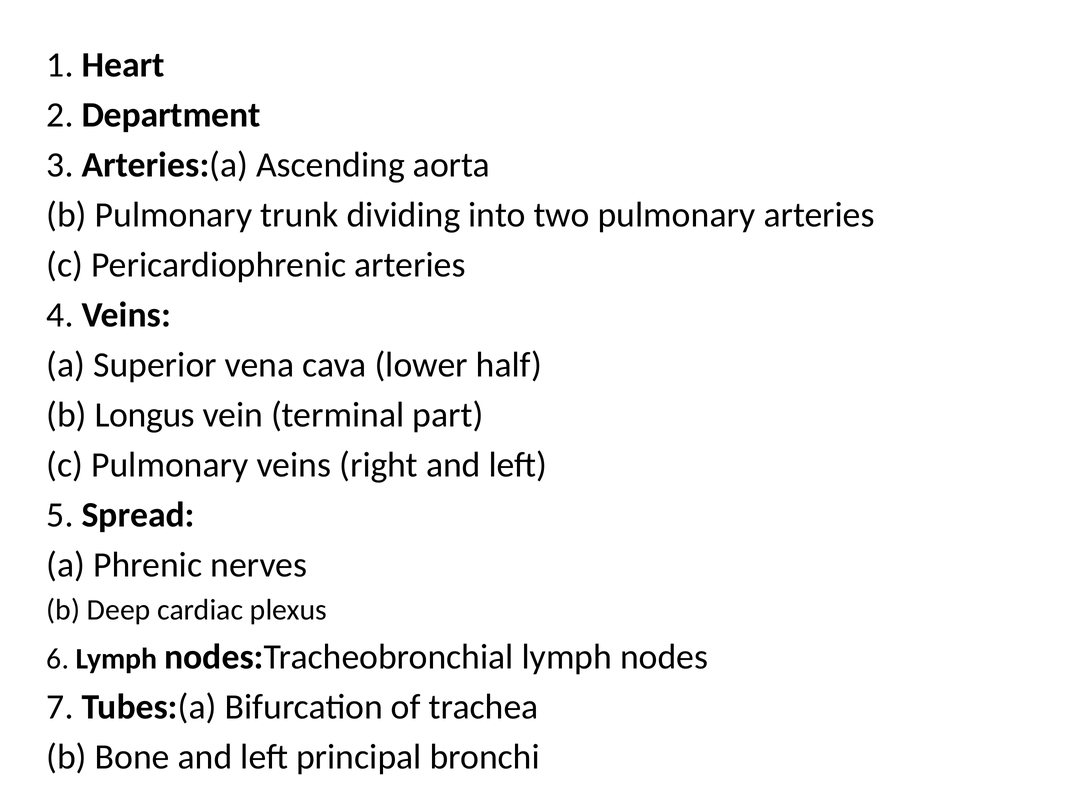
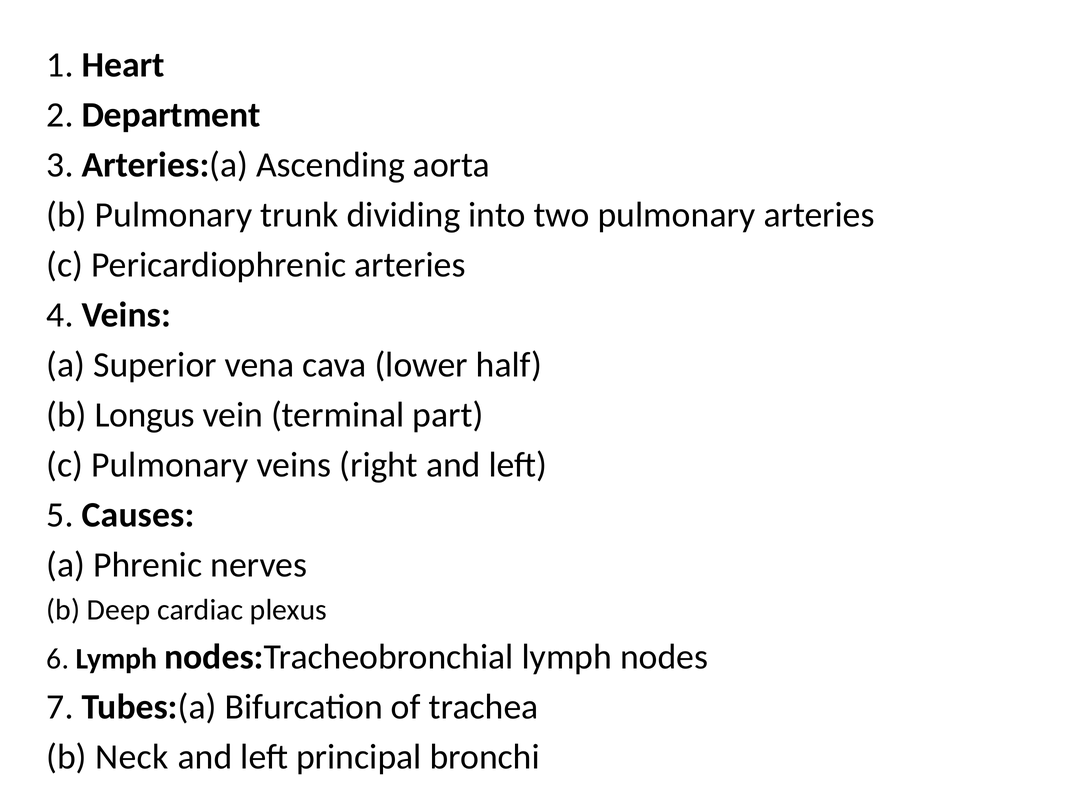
Spread: Spread -> Causes
Bone: Bone -> Neck
